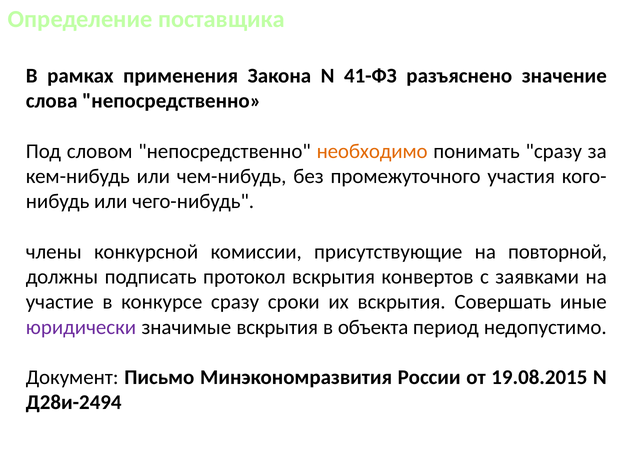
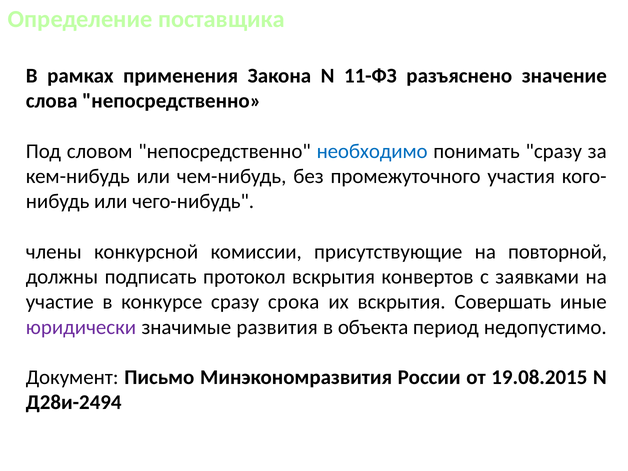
41-ФЗ: 41-ФЗ -> 11-ФЗ
необходимо colour: orange -> blue
сроки: сроки -> срока
значимые вскрытия: вскрытия -> развития
